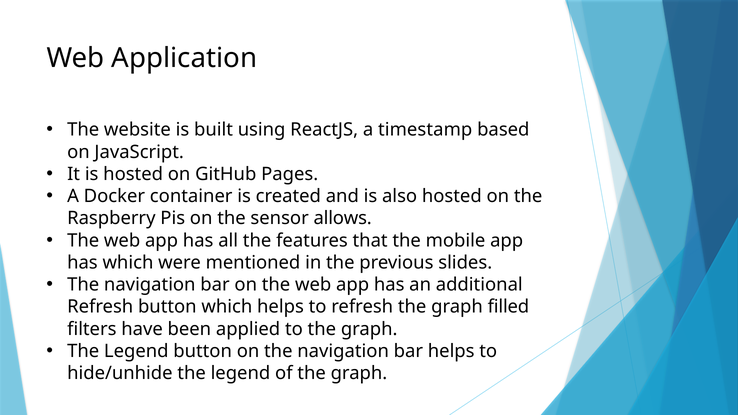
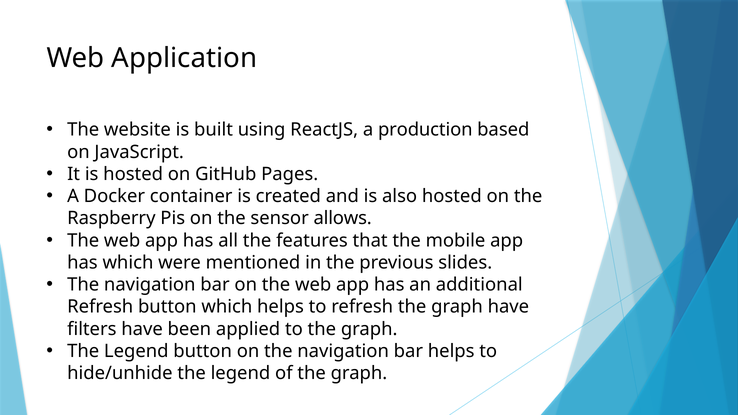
timestamp: timestamp -> production
graph filled: filled -> have
